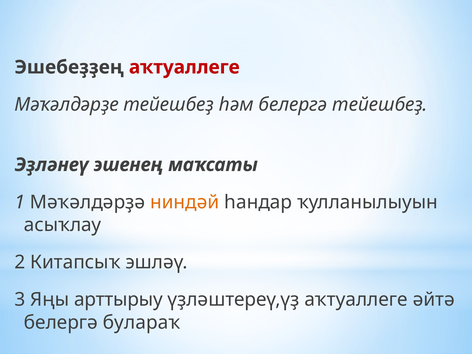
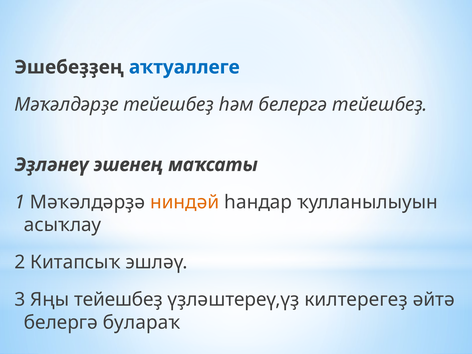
аҡтуаллеге at (184, 67) colour: red -> blue
Яңы арттырыу: арттырыу -> тейешбеҙ
үҙләштереү,үҙ аҡтуаллеге: аҡтуаллеге -> килтерегеҙ
